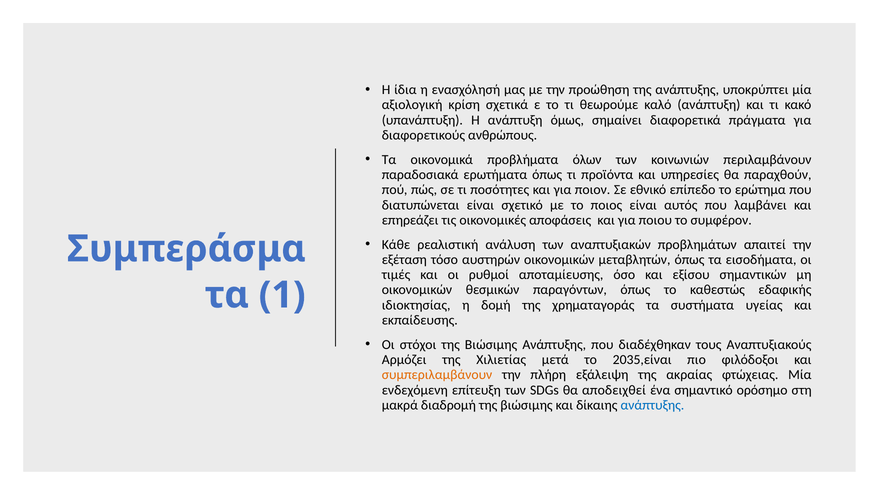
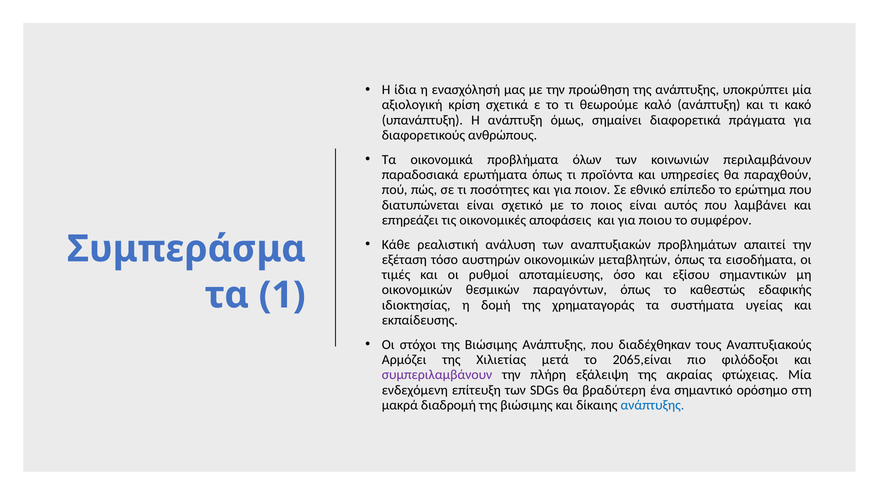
2035,είναι: 2035,είναι -> 2065,είναι
συμπεριλαμβάνουν colour: orange -> purple
αποδειχθεί: αποδειχθεί -> βραδύτερη
